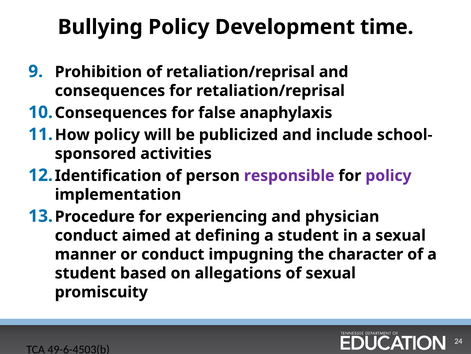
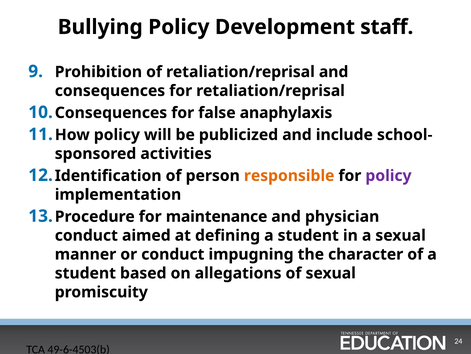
time: time -> staff
responsible colour: purple -> orange
experiencing: experiencing -> maintenance
